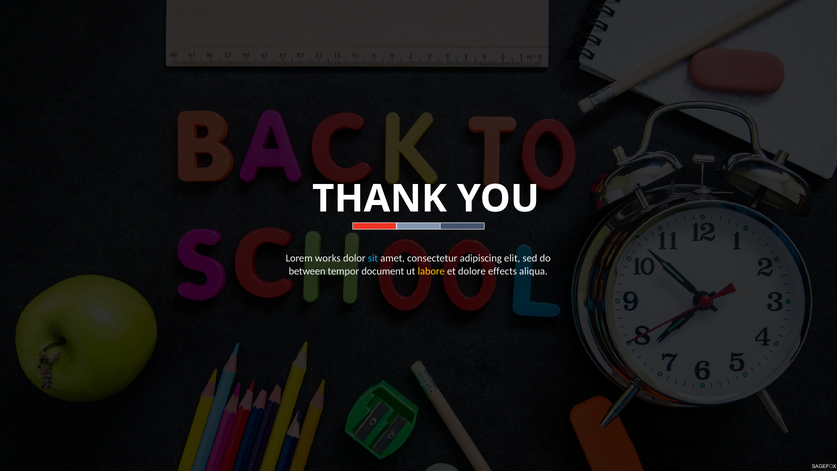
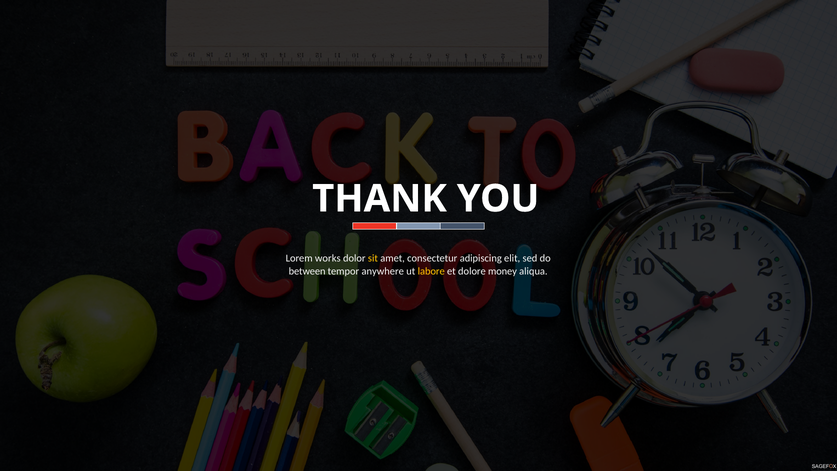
sit colour: light blue -> yellow
document: document -> anywhere
effects: effects -> money
